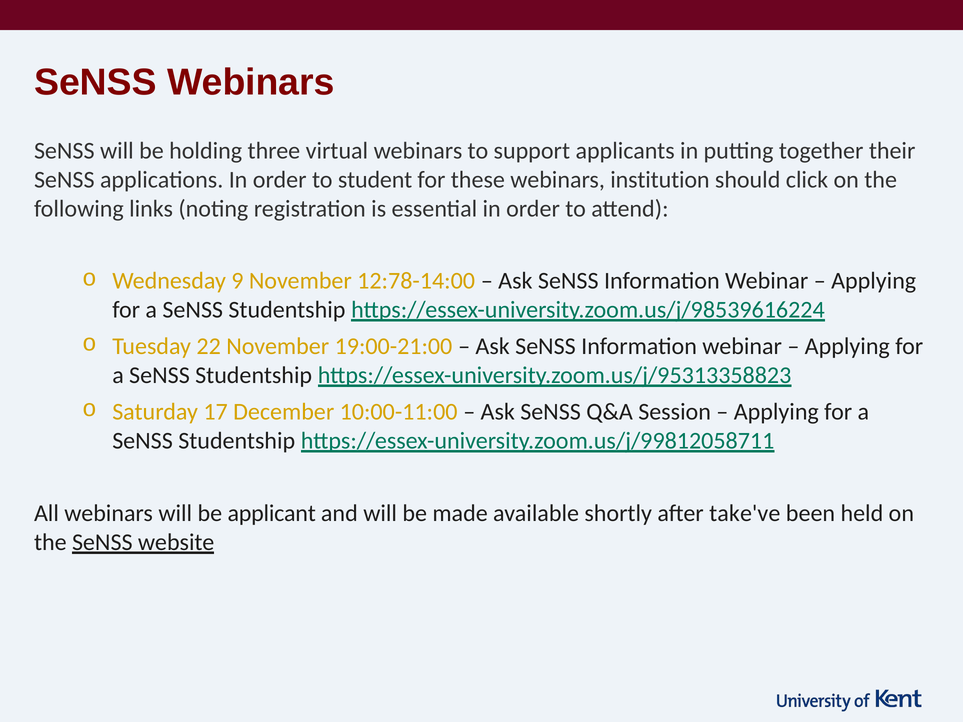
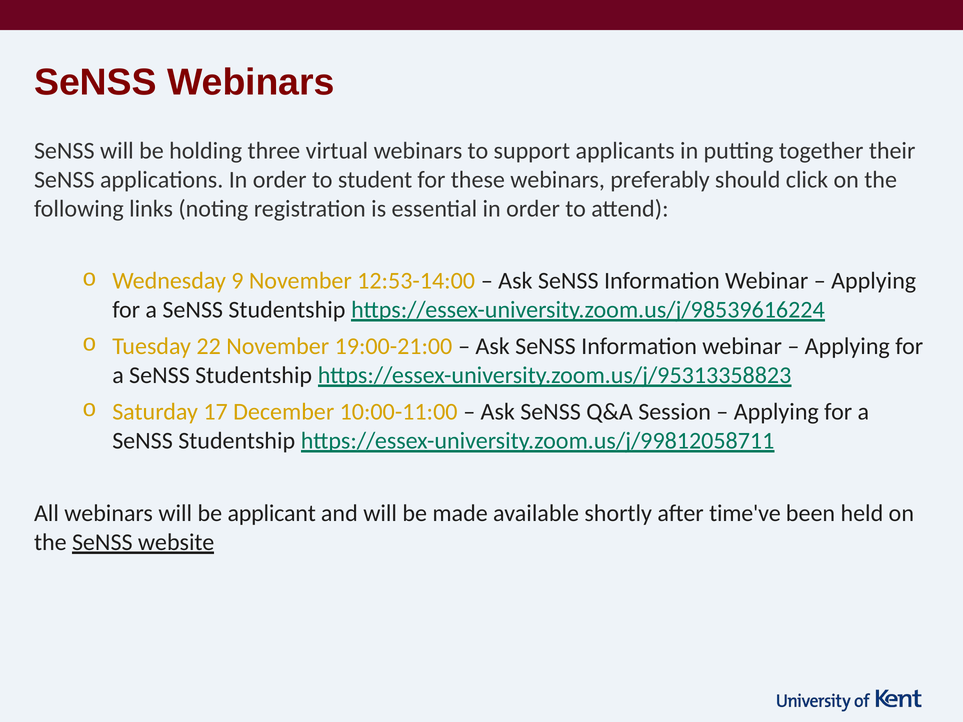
institution: institution -> preferably
12:78-14:00: 12:78-14:00 -> 12:53-14:00
take've: take've -> time've
